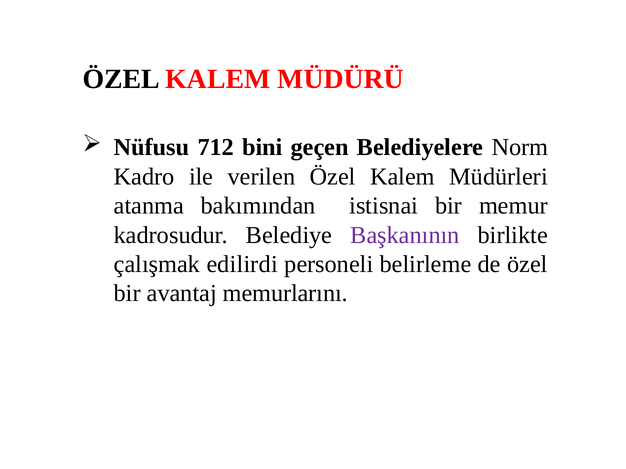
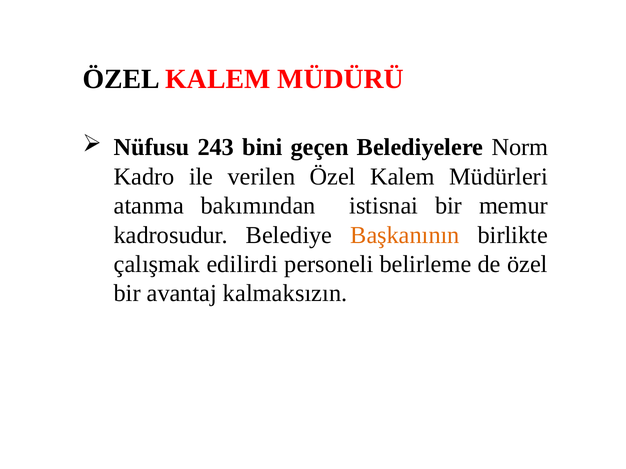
712: 712 -> 243
Başkanının colour: purple -> orange
memurlarını: memurlarını -> kalmaksızın
